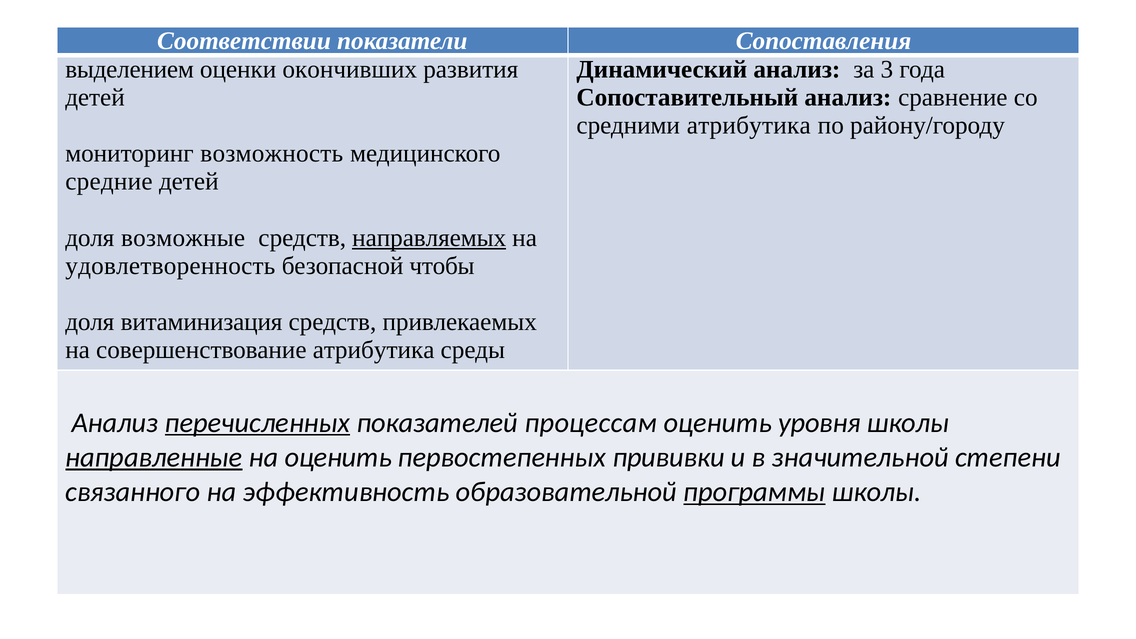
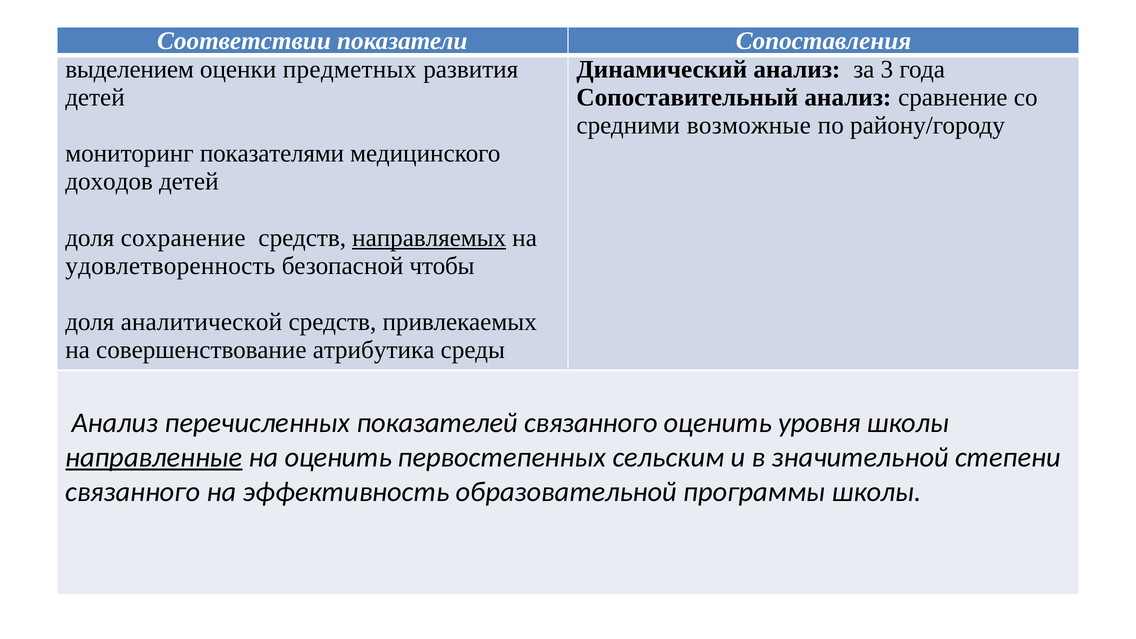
окончивших: окончивших -> предметных
средними атрибутика: атрибутика -> возможные
возможность: возможность -> показателями
средние: средние -> доходов
возможные: возможные -> сохранение
витаминизация: витаминизация -> аналитической
перечисленных underline: present -> none
показателей процессам: процессам -> связанного
прививки: прививки -> сельским
программы underline: present -> none
